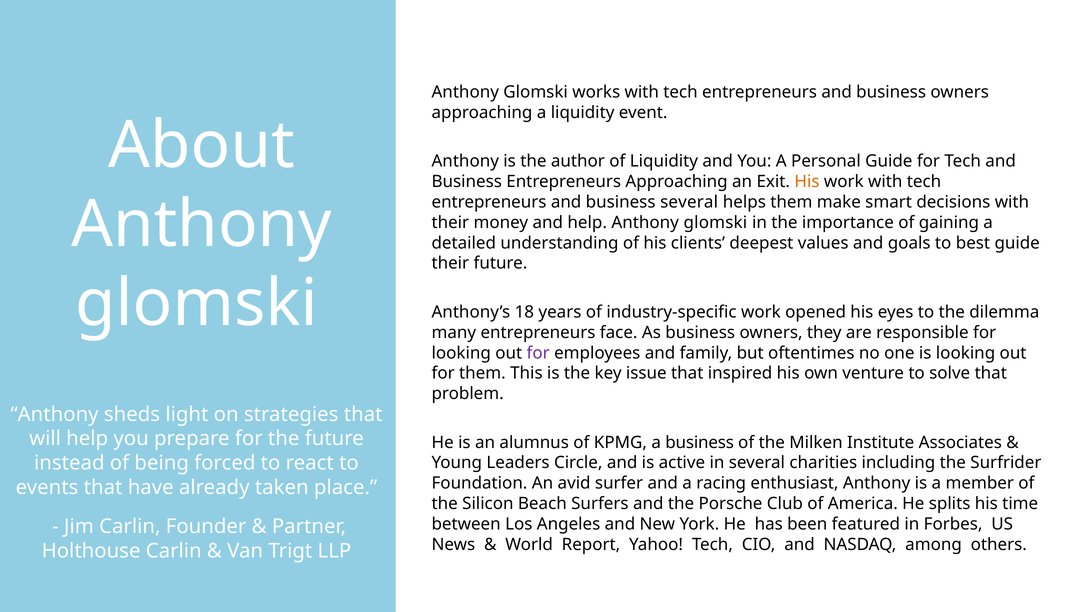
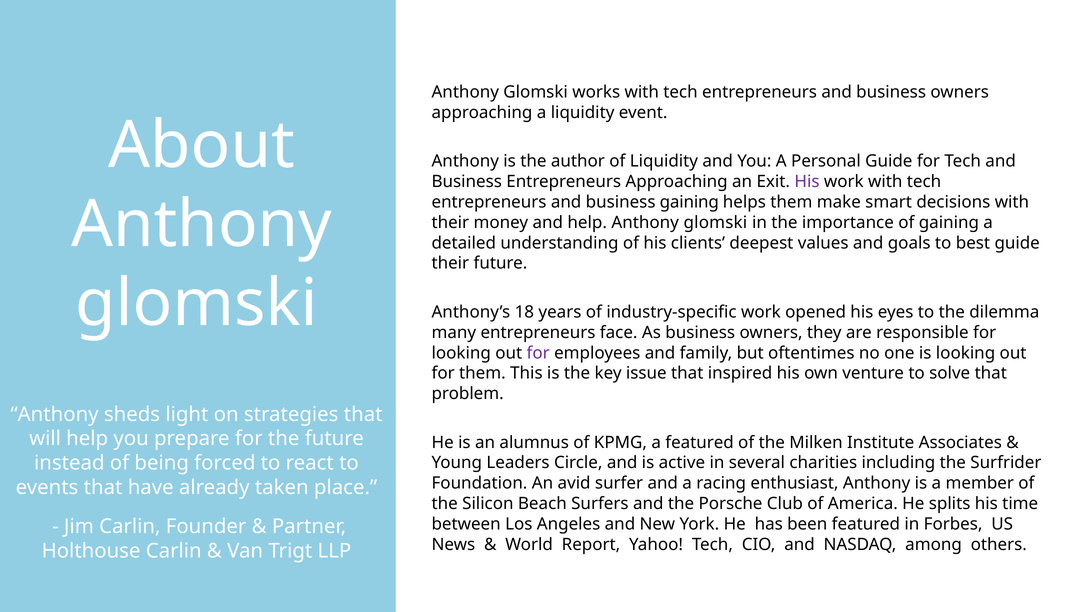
His at (807, 182) colour: orange -> purple
business several: several -> gaining
a business: business -> featured
